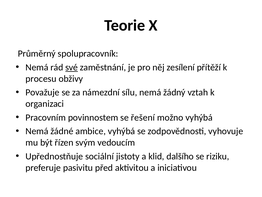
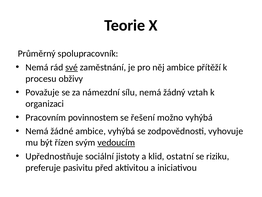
něj zesílení: zesílení -> ambice
vedoucím underline: none -> present
dalšího: dalšího -> ostatní
